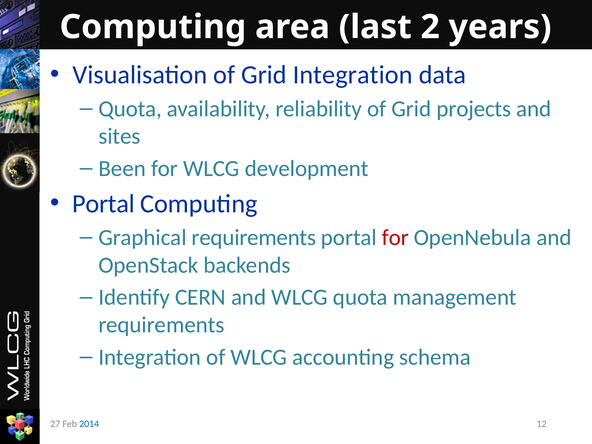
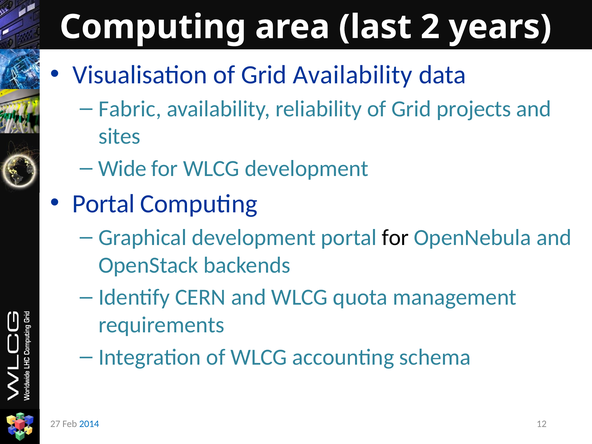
Grid Integration: Integration -> Availability
Quota at (130, 109): Quota -> Fabric
Been: Been -> Wide
Graphical requirements: requirements -> development
for at (395, 238) colour: red -> black
